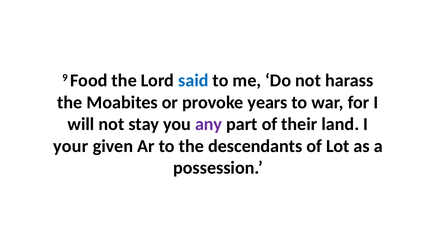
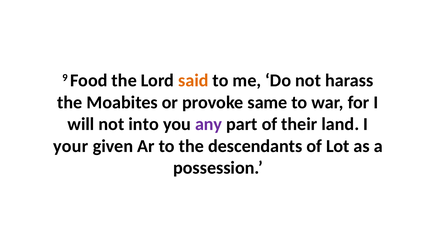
said colour: blue -> orange
years: years -> same
stay: stay -> into
